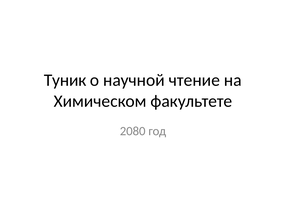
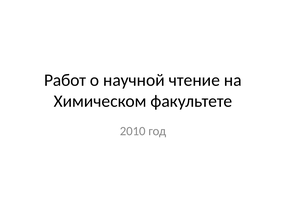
Туник: Туник -> Работ
2080: 2080 -> 2010
